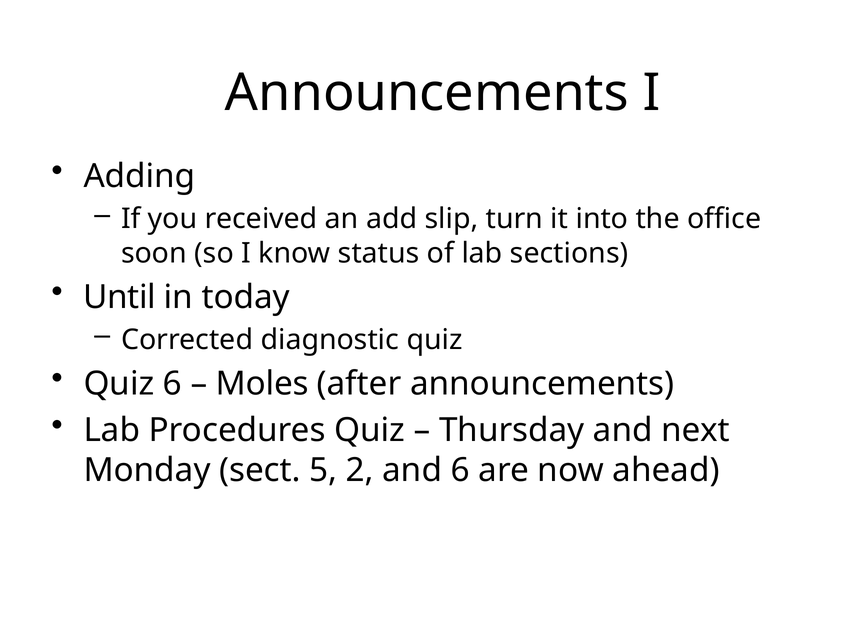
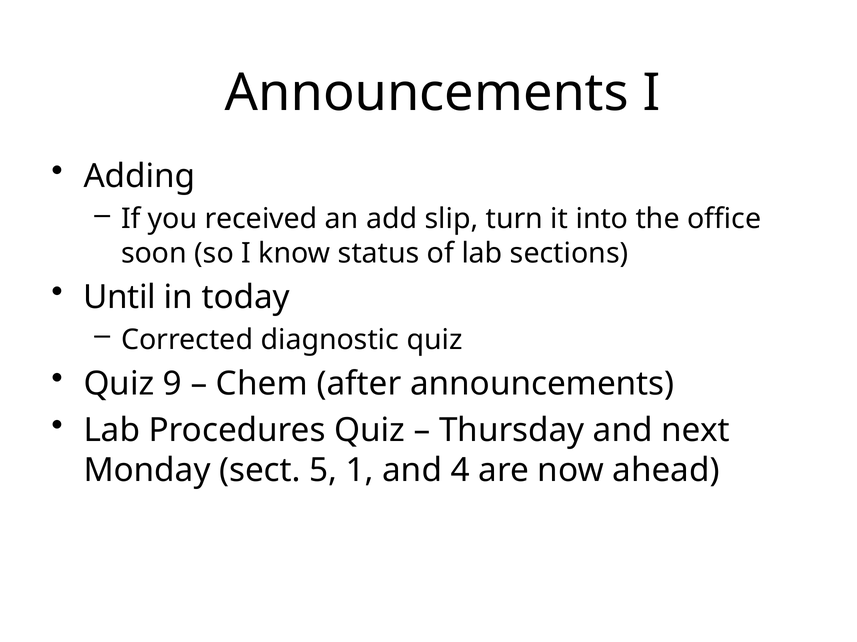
Quiz 6: 6 -> 9
Moles: Moles -> Chem
2: 2 -> 1
and 6: 6 -> 4
